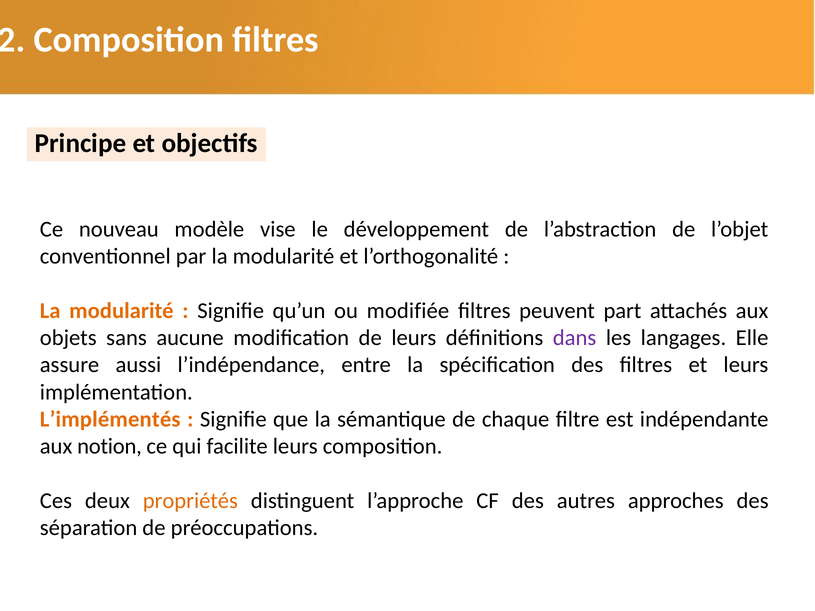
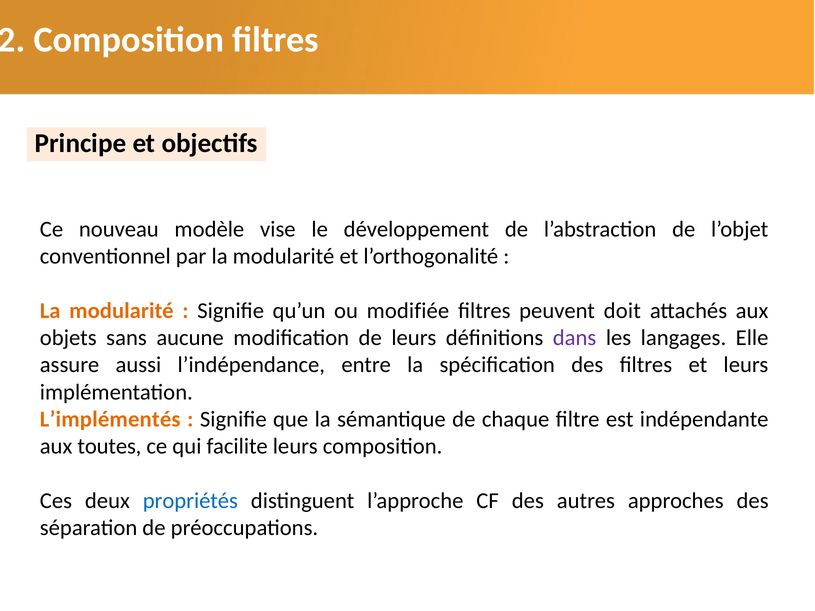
part: part -> doit
notion: notion -> toutes
propriétés colour: orange -> blue
